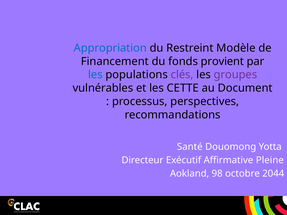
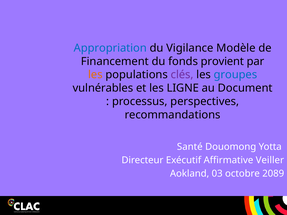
Restreint: Restreint -> Vigilance
les at (95, 75) colour: blue -> orange
groupes colour: purple -> blue
CETTE: CETTE -> LIGNE
Pleine: Pleine -> Veiller
98: 98 -> 03
2044: 2044 -> 2089
